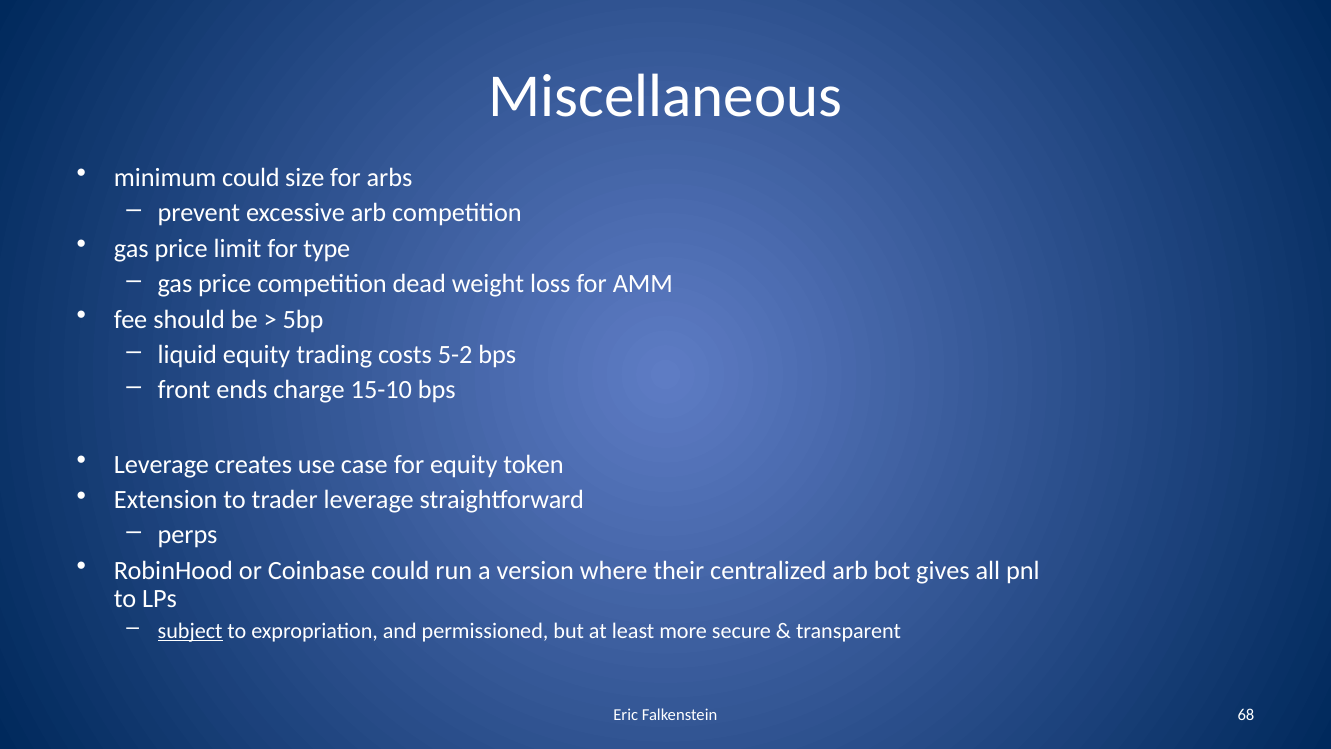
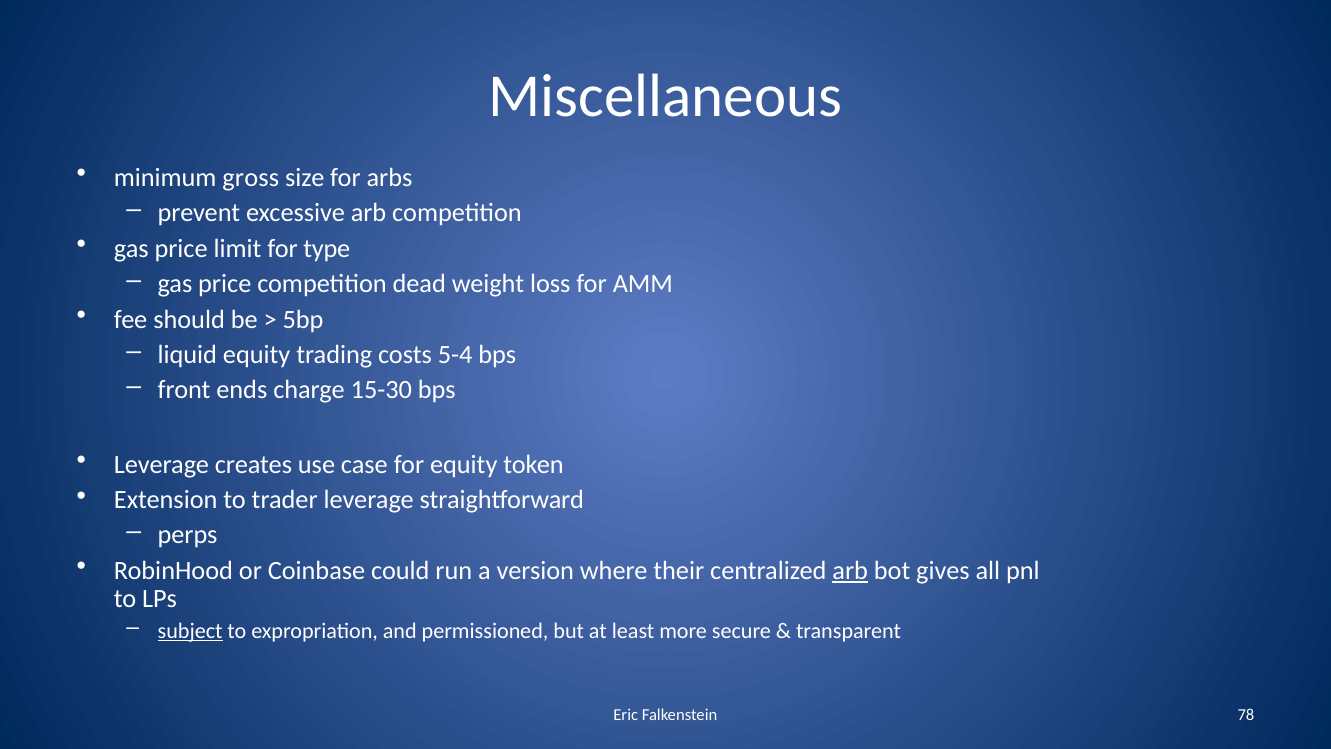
minimum could: could -> gross
5-2: 5-2 -> 5-4
15-10: 15-10 -> 15-30
arb at (850, 570) underline: none -> present
68: 68 -> 78
